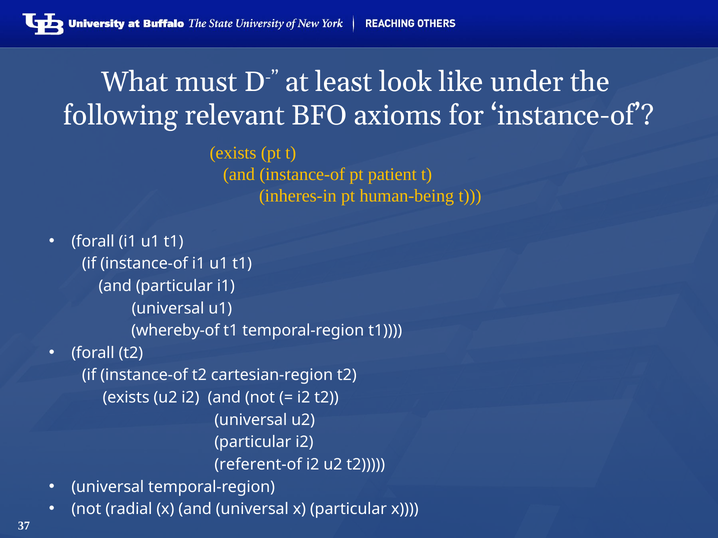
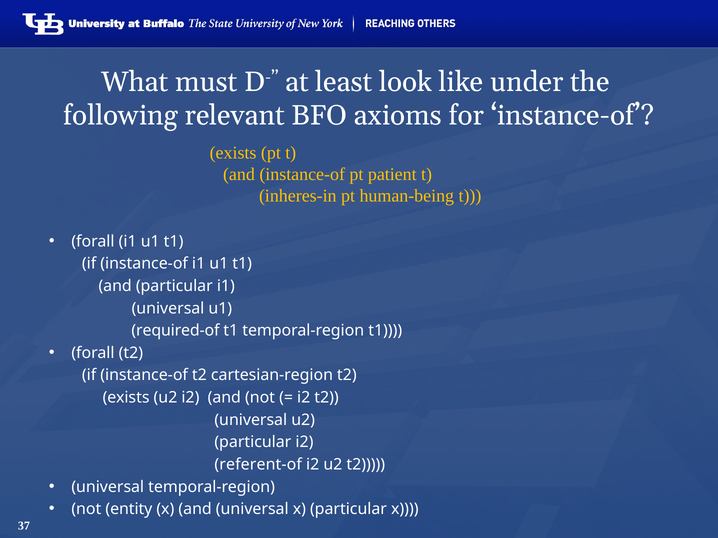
whereby-of: whereby-of -> required-of
radial: radial -> entity
